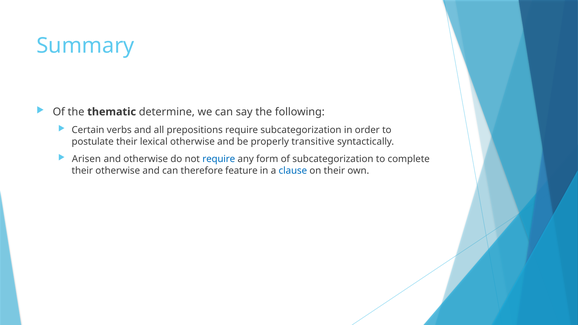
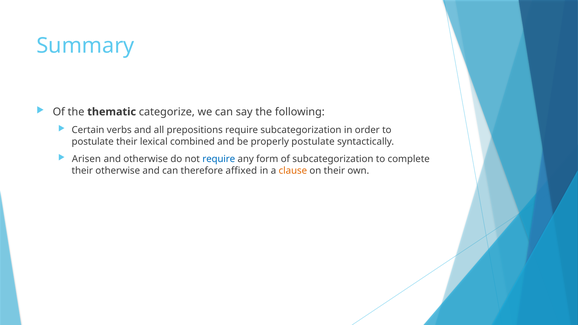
determine: determine -> categorize
lexical otherwise: otherwise -> combined
properly transitive: transitive -> postulate
feature: feature -> affixed
clause colour: blue -> orange
